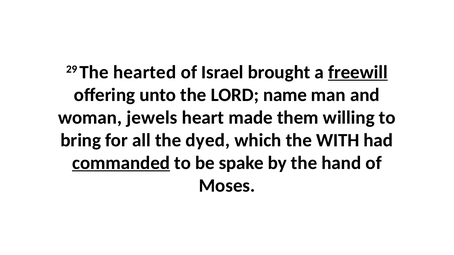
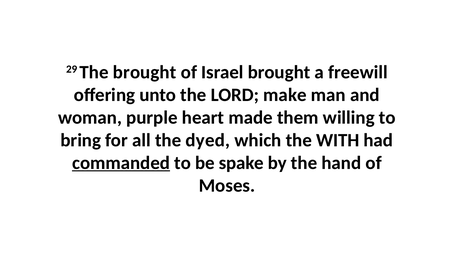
The hearted: hearted -> brought
freewill underline: present -> none
name: name -> make
jewels: jewels -> purple
